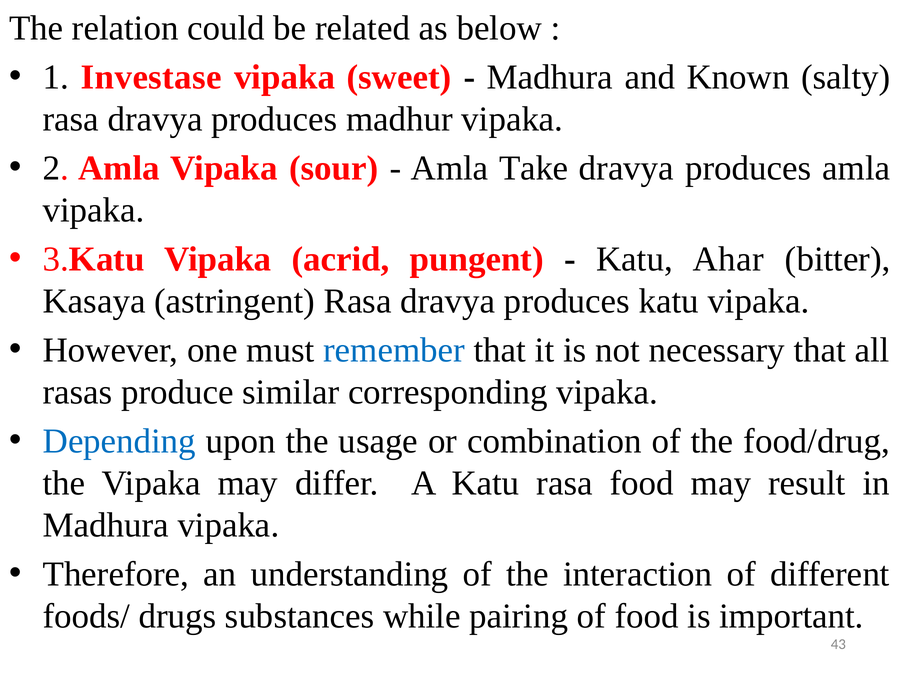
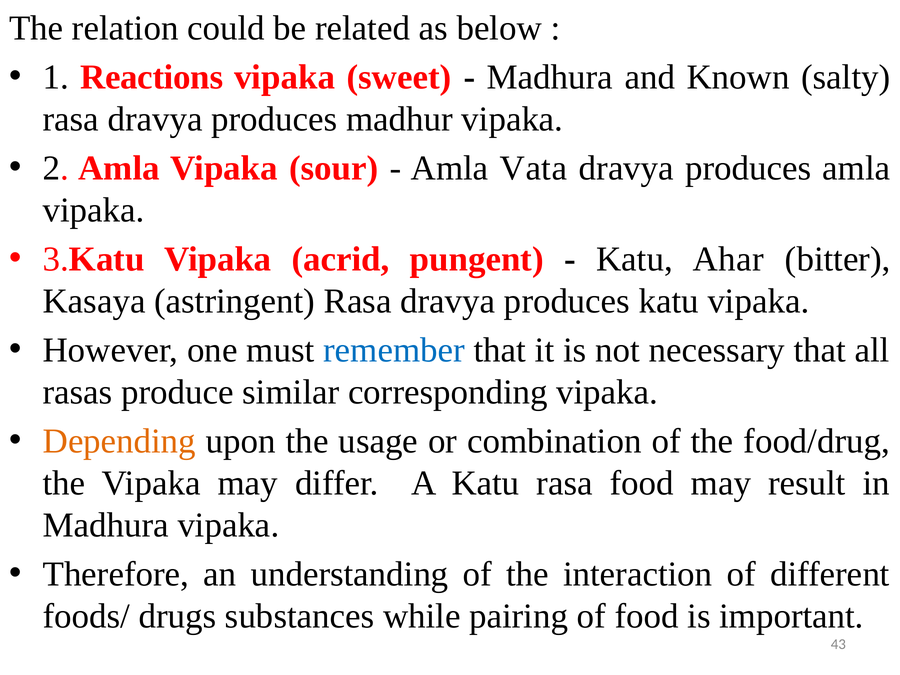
Investase: Investase -> Reactions
Take: Take -> Vata
Depending colour: blue -> orange
